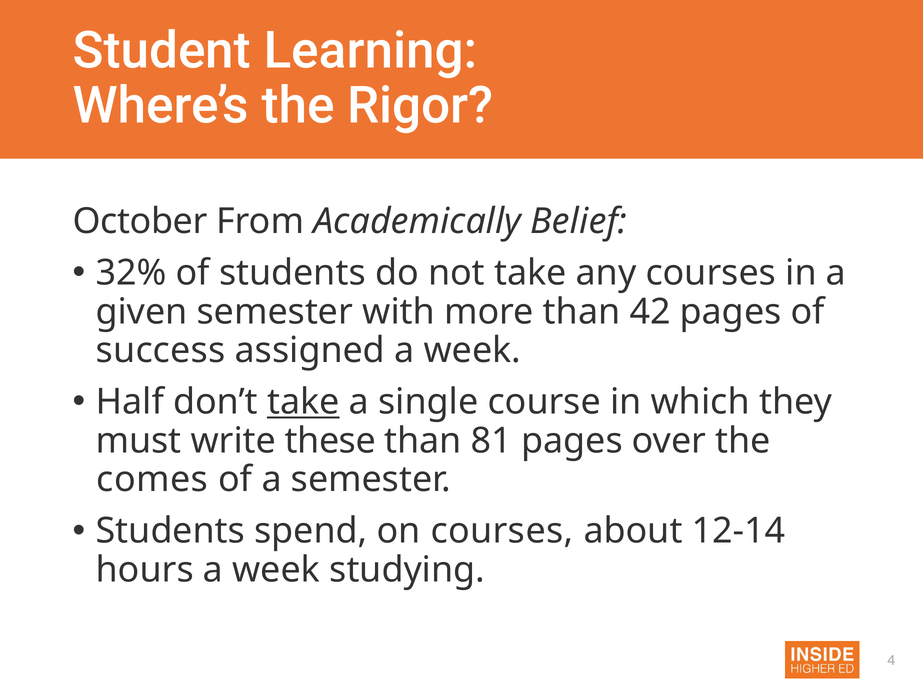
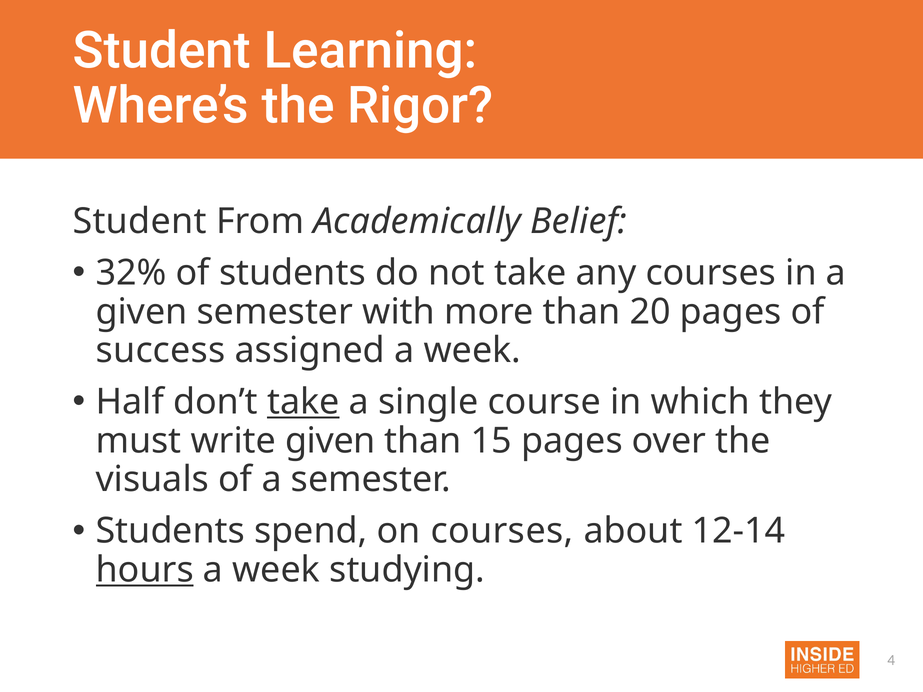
October at (140, 221): October -> Student
42: 42 -> 20
write these: these -> given
81: 81 -> 15
comes: comes -> visuals
hours underline: none -> present
